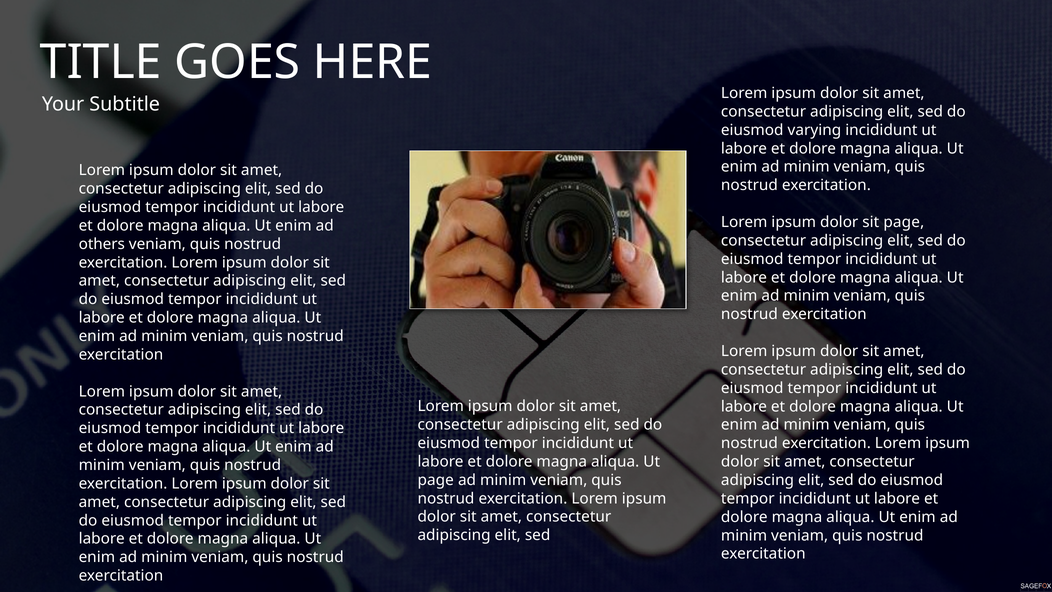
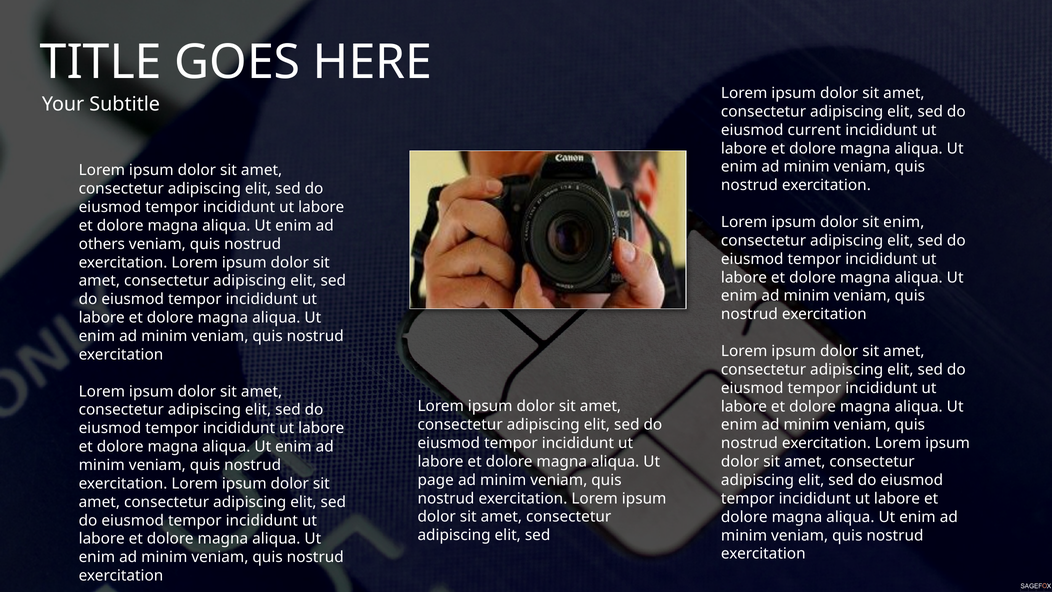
varying: varying -> current
sit page: page -> enim
